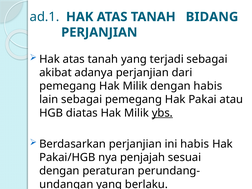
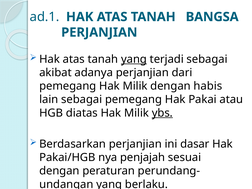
BIDANG: BIDANG -> BANGSA
yang at (134, 59) underline: none -> present
ini habis: habis -> dasar
